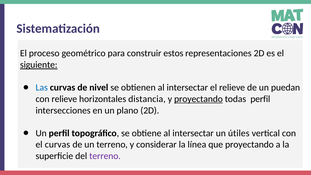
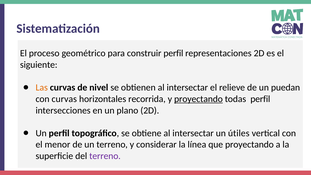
construir estos: estos -> perfil
siguiente underline: present -> none
Las colour: blue -> orange
con relieve: relieve -> curvas
distancia: distancia -> recorrida
el curvas: curvas -> menor
